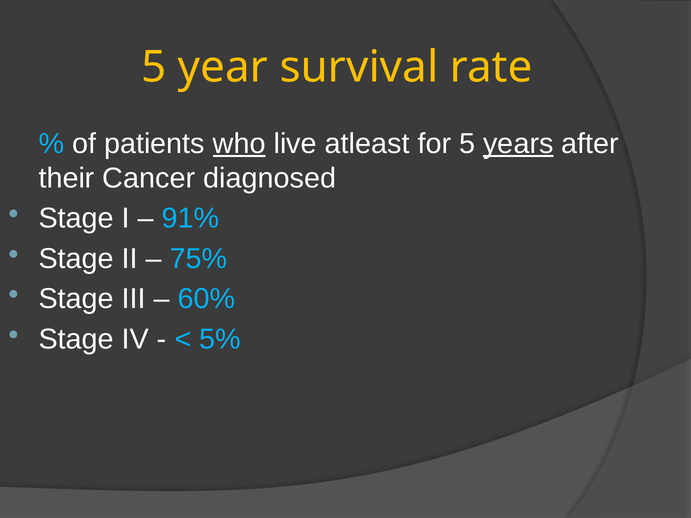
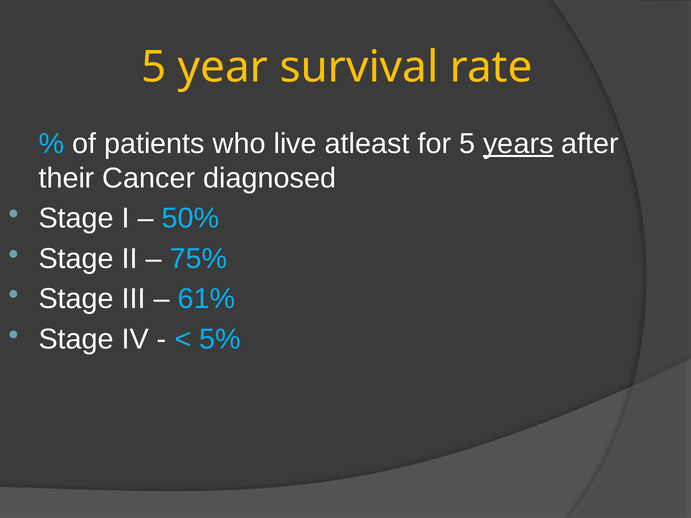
who underline: present -> none
91%: 91% -> 50%
60%: 60% -> 61%
